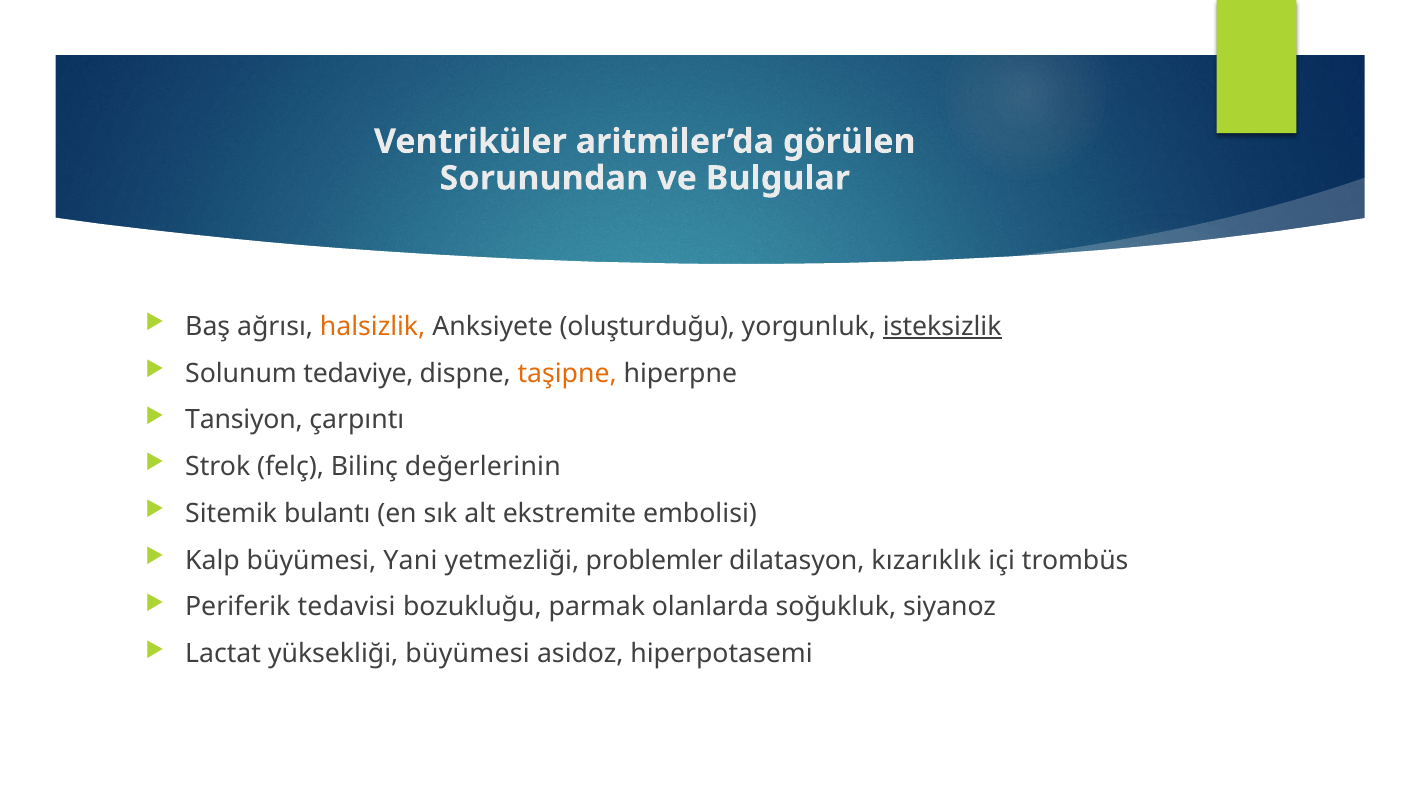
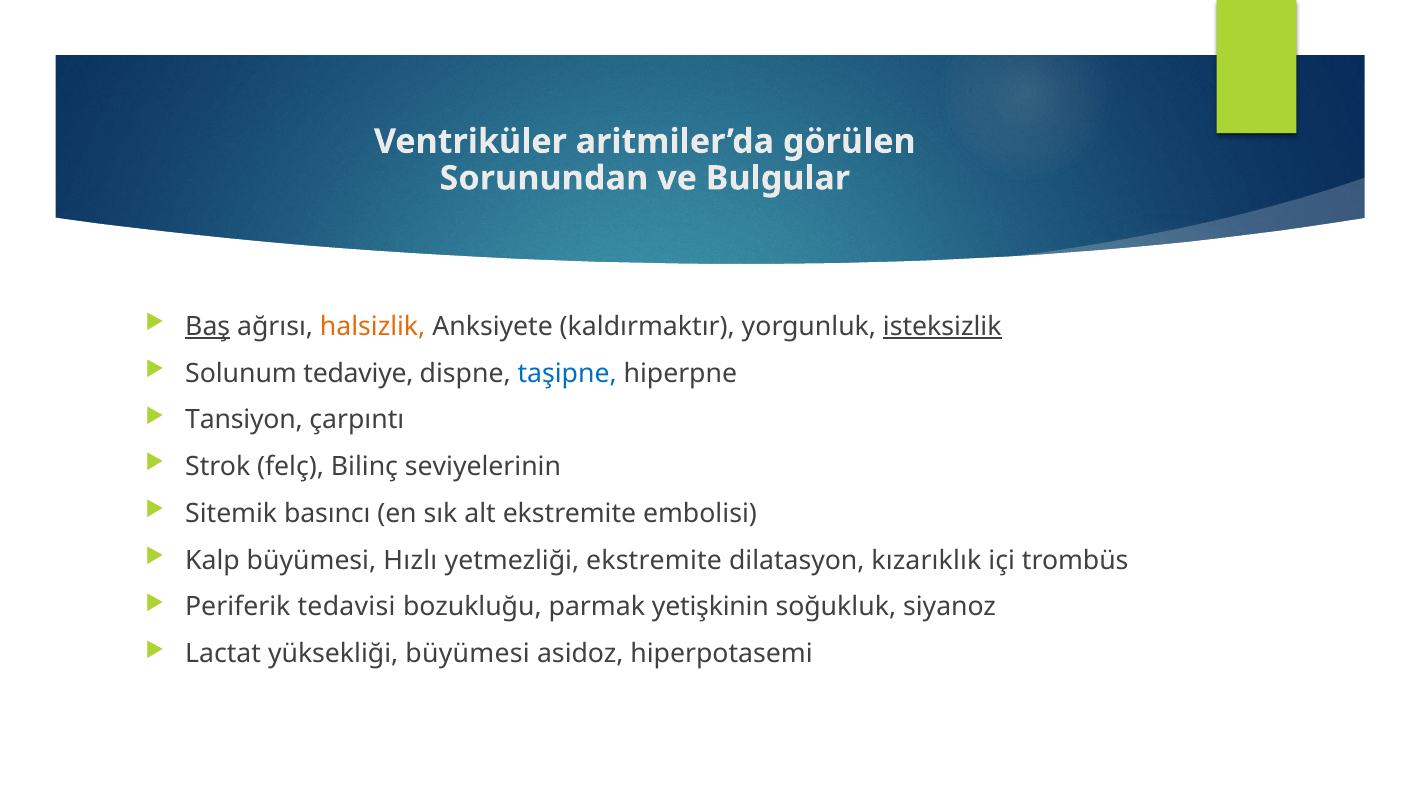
Baş underline: none -> present
oluşturduğu: oluşturduğu -> kaldırmaktır
taşipne colour: orange -> blue
değerlerinin: değerlerinin -> seviyelerinin
bulantı: bulantı -> basıncı
Yani: Yani -> Hızlı
yetmezliği problemler: problemler -> ekstremite
olanlarda: olanlarda -> yetişkinin
